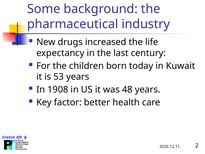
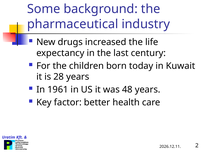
53: 53 -> 28
1908: 1908 -> 1961
